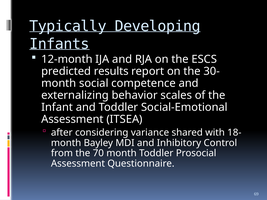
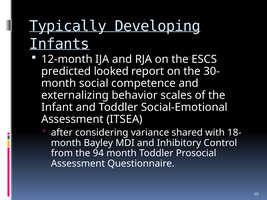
results: results -> looked
70: 70 -> 94
